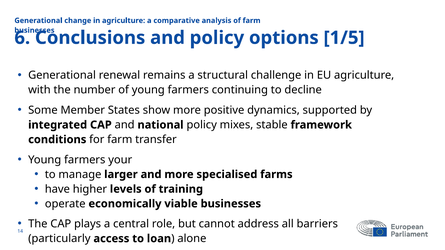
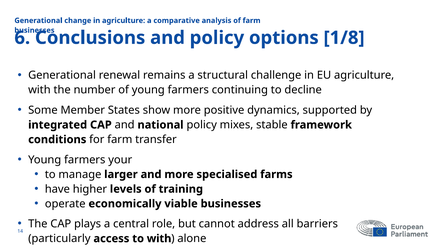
1/5: 1/5 -> 1/8
to loan: loan -> with
